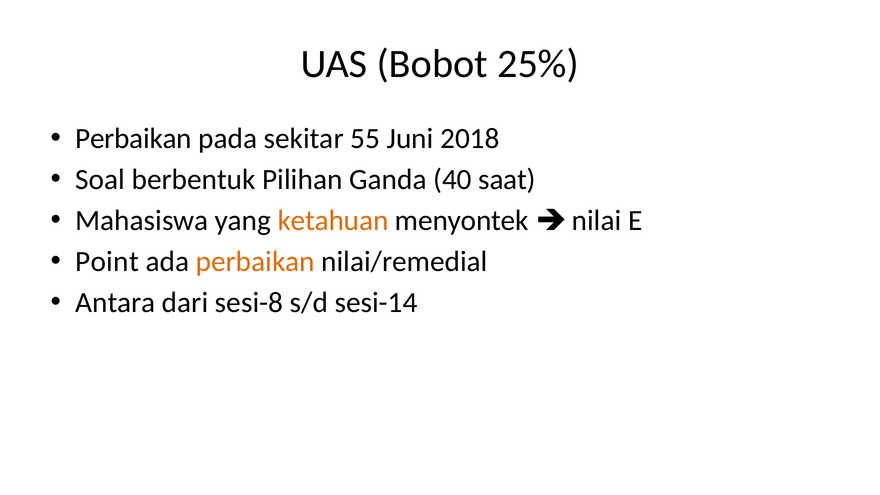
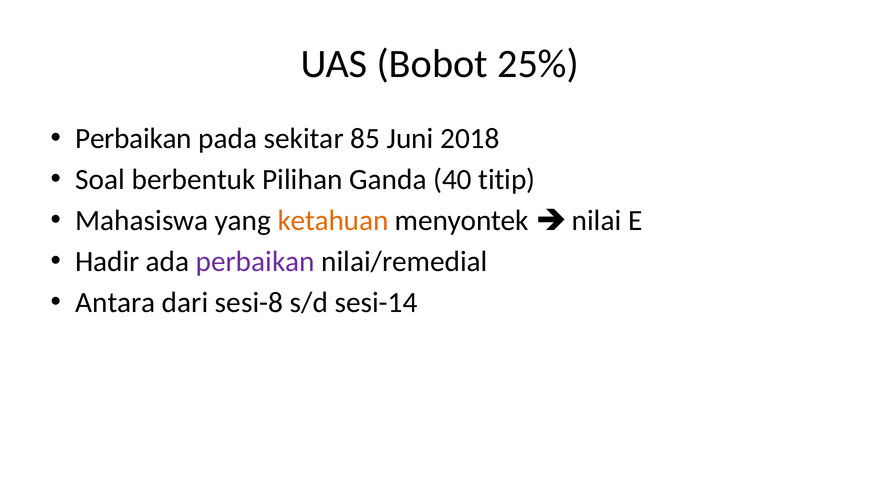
55: 55 -> 85
saat: saat -> titip
Point: Point -> Hadir
perbaikan at (255, 262) colour: orange -> purple
